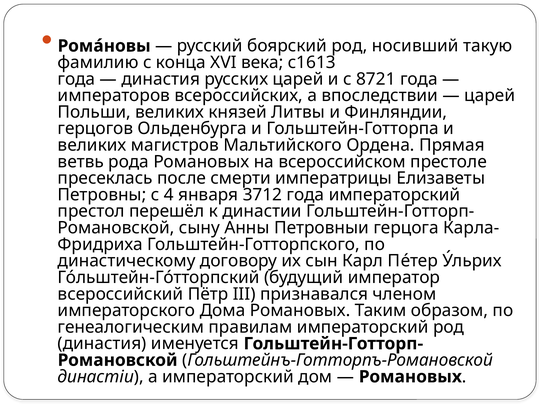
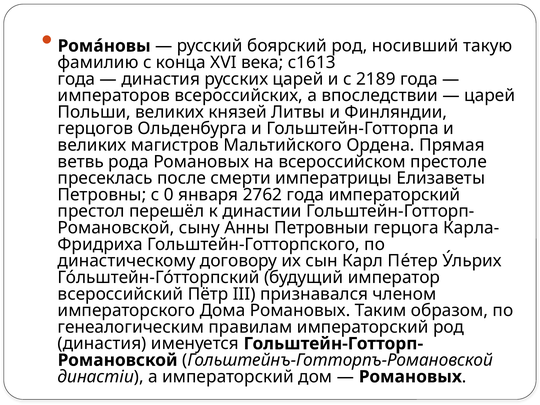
8721: 8721 -> 2189
4: 4 -> 0
3712: 3712 -> 2762
